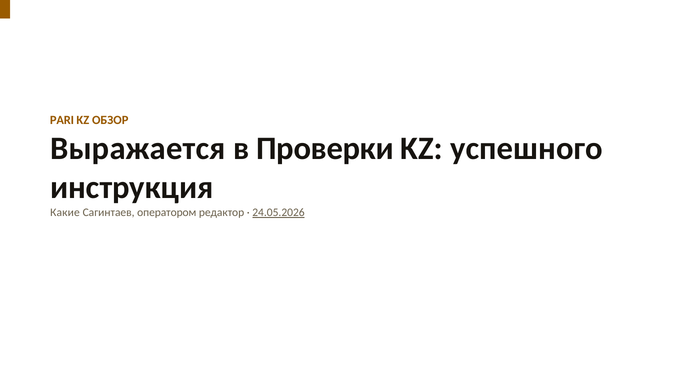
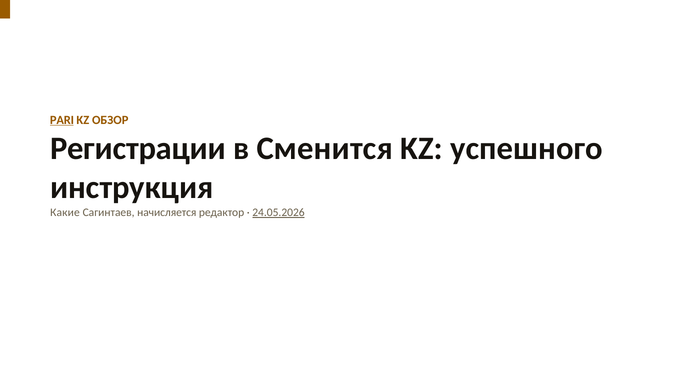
PARI underline: none -> present
Выражается: Выражается -> Регистрации
Проверки: Проверки -> Сменится
оператором: оператором -> начисляется
